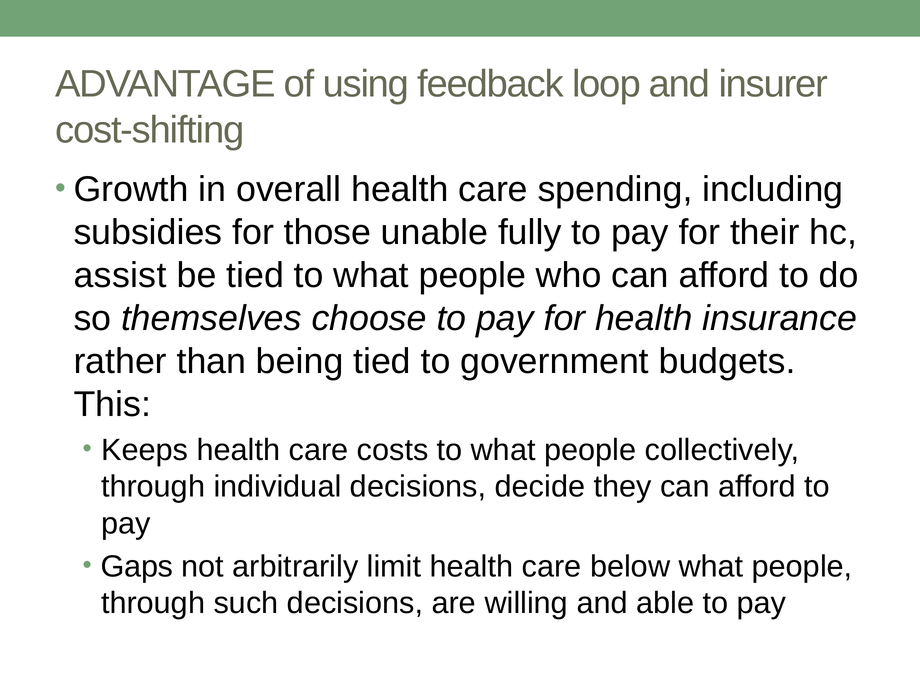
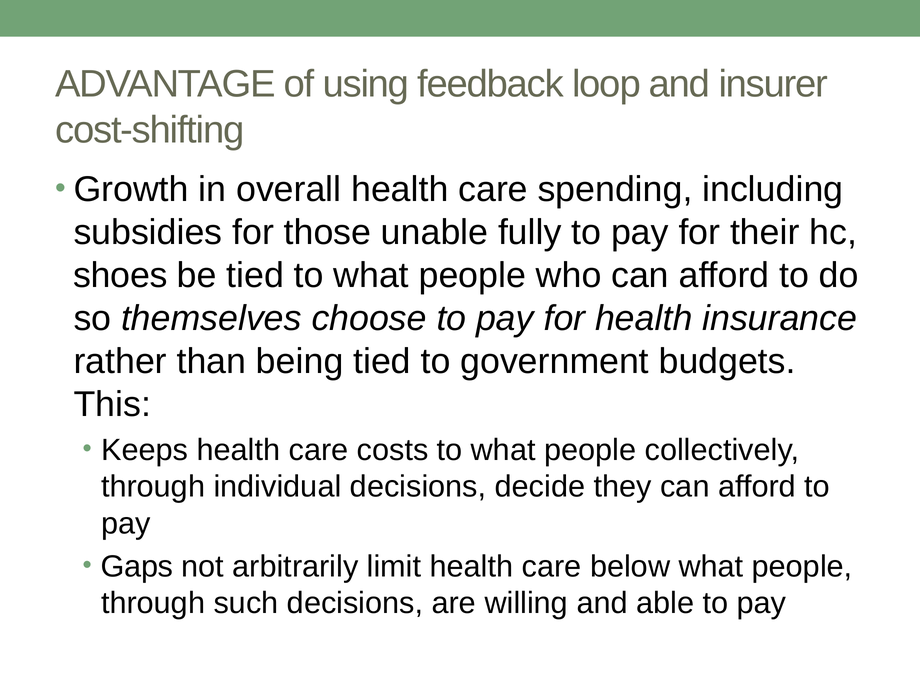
assist: assist -> shoes
